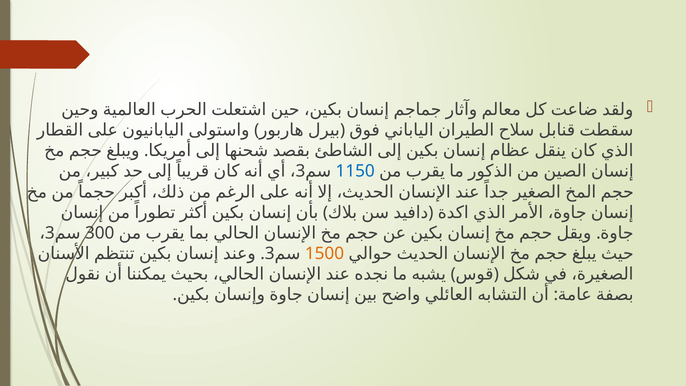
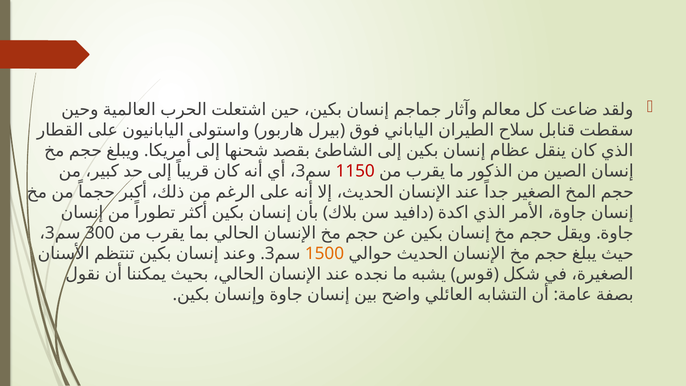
1150 colour: blue -> red
